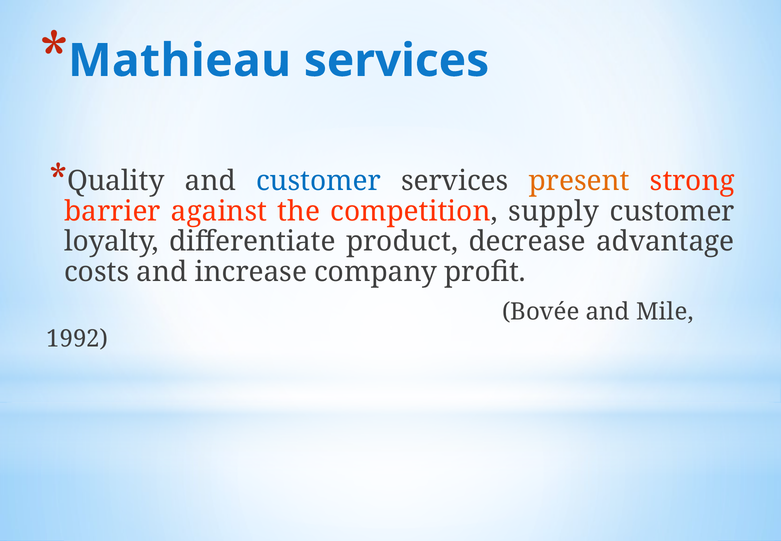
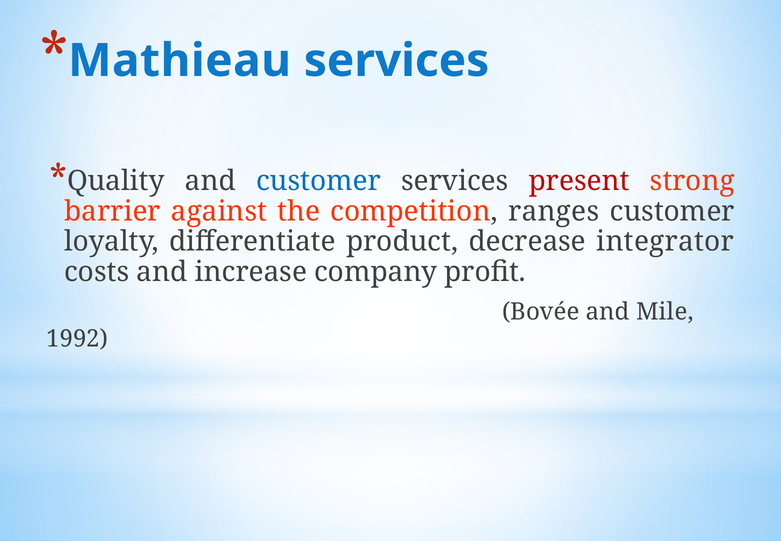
present colour: orange -> red
supply: supply -> ranges
advantage: advantage -> integrator
